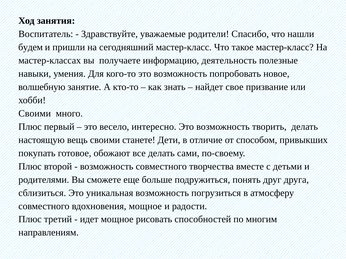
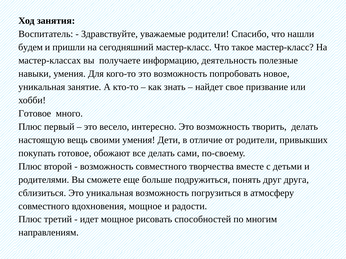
волшебную at (42, 87): волшебную -> уникальная
Своими at (35, 114): Своими -> Готовое
своими станете: станете -> умения
от способом: способом -> родители
